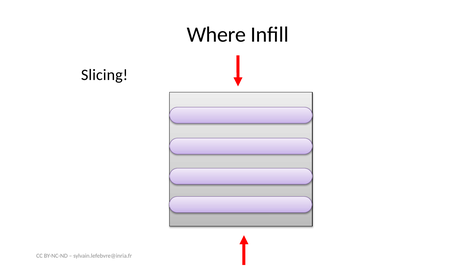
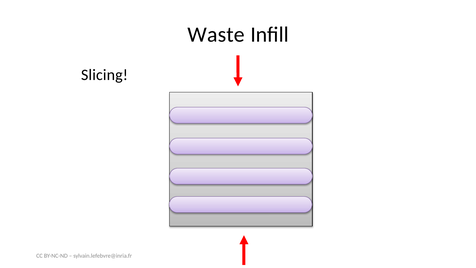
Where: Where -> Waste
